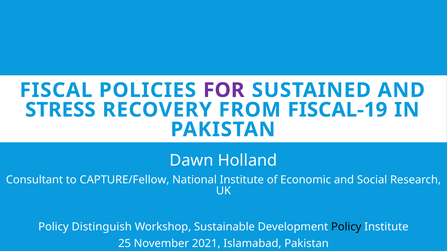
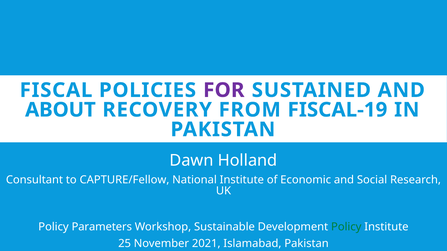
STRESS: STRESS -> ABOUT
Distinguish: Distinguish -> Parameters
Policy at (346, 227) colour: black -> green
